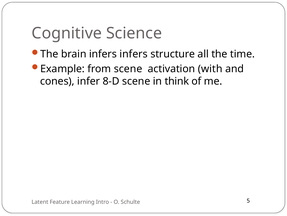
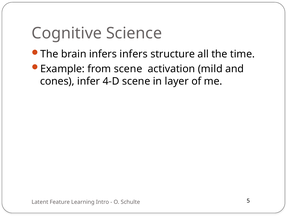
with: with -> mild
8-D: 8-D -> 4-D
think: think -> layer
